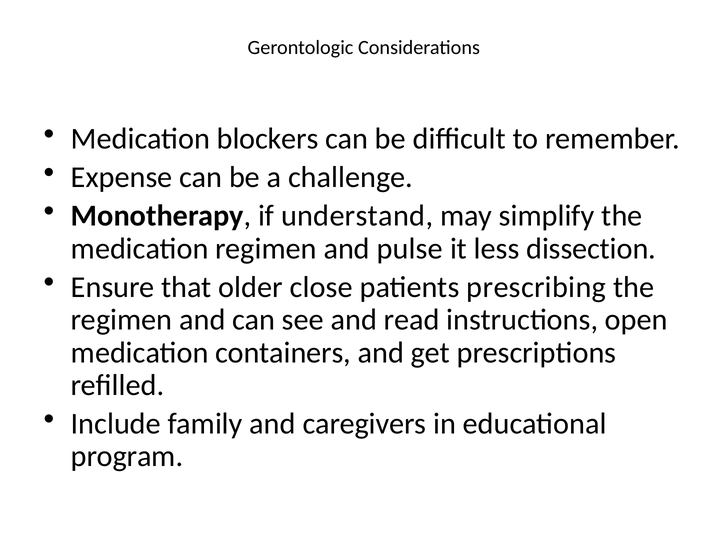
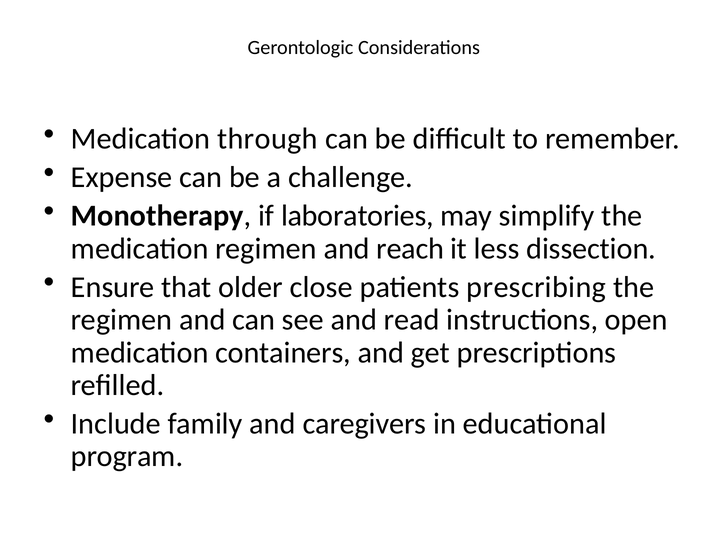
blockers: blockers -> through
understand: understand -> laboratories
pulse: pulse -> reach
